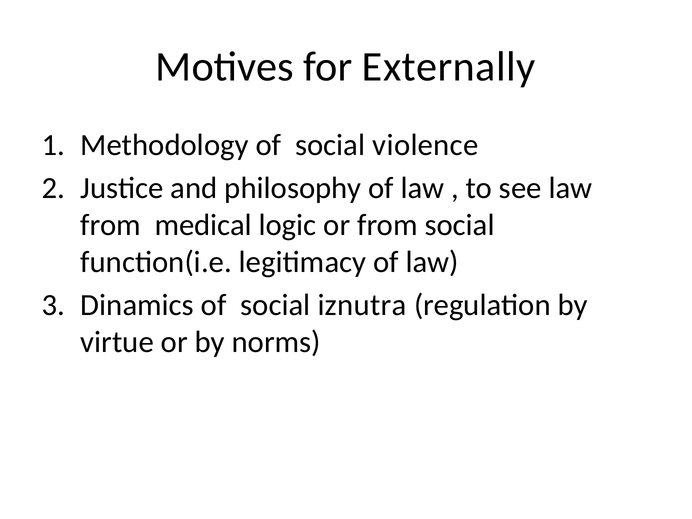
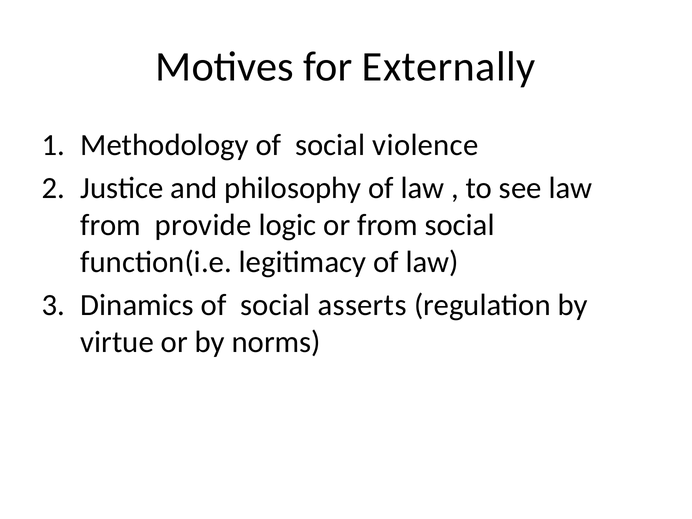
medical: medical -> provide
iznutra: iznutra -> asserts
